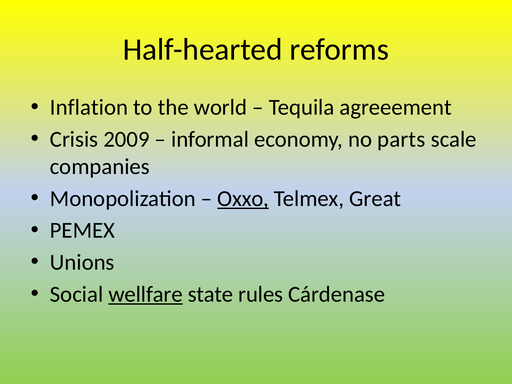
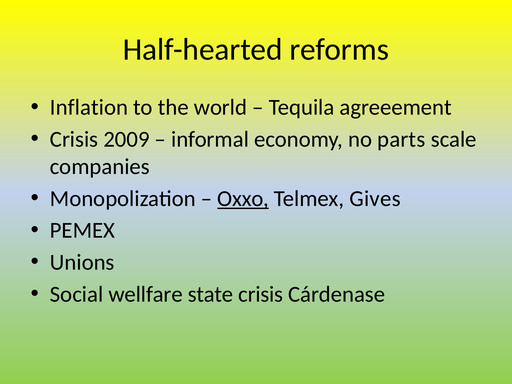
Great: Great -> Gives
wellfare underline: present -> none
state rules: rules -> crisis
